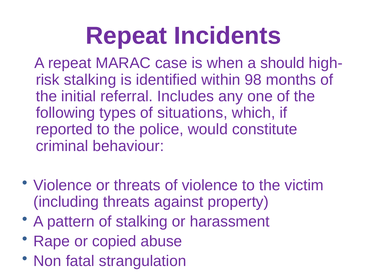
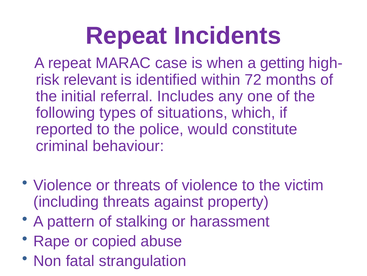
should: should -> getting
stalking at (90, 80): stalking -> relevant
98: 98 -> 72
